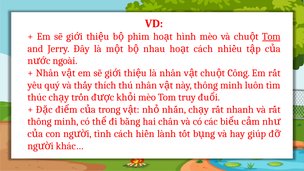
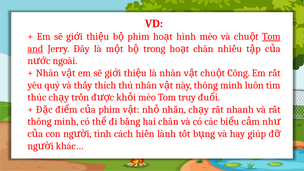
and underline: none -> present
nhau: nhau -> trong
cách at (203, 49): cách -> chân
trong at (109, 109): trong -> phim
